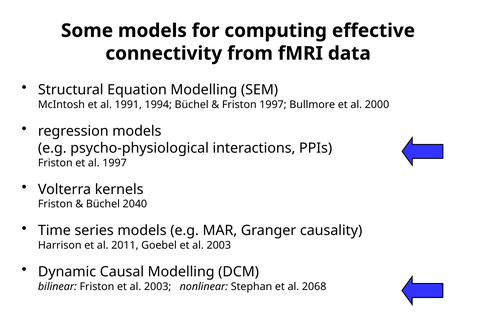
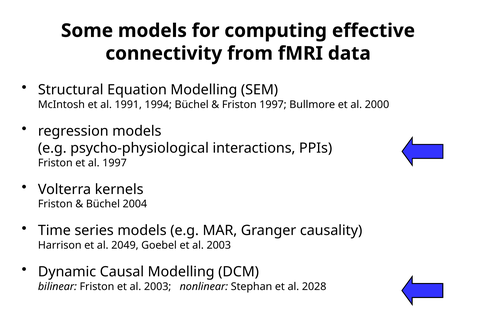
2040: 2040 -> 2004
2011: 2011 -> 2049
2068: 2068 -> 2028
